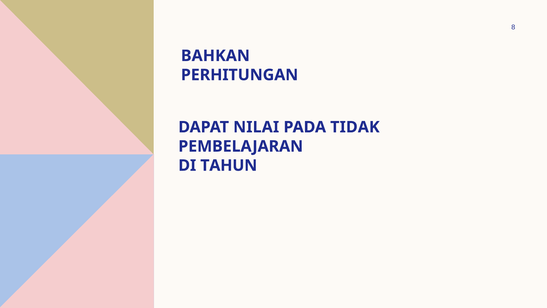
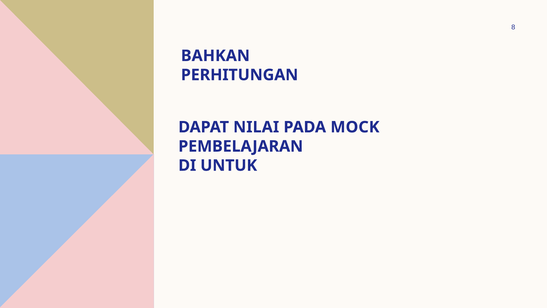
TIDAK: TIDAK -> MOCK
TAHUN: TAHUN -> UNTUK
